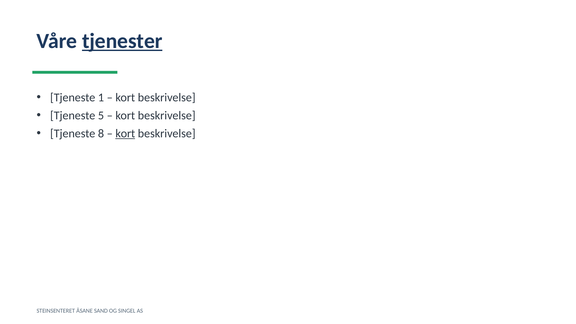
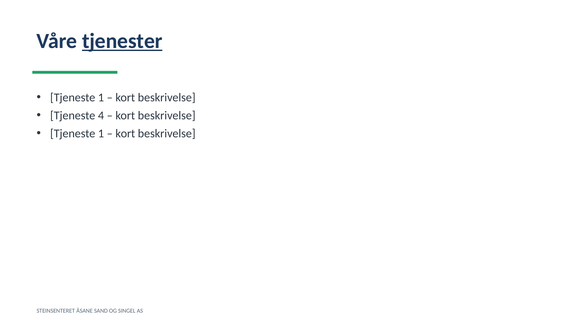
5: 5 -> 4
8 at (101, 134): 8 -> 1
kort at (125, 134) underline: present -> none
